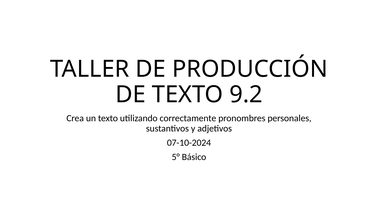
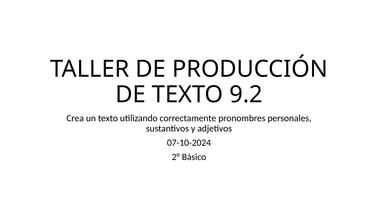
5°: 5° -> 2°
